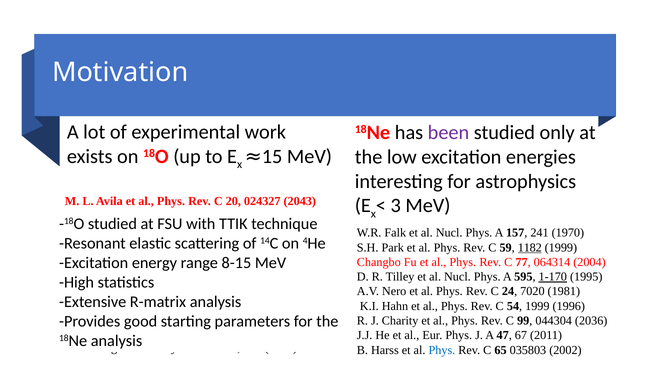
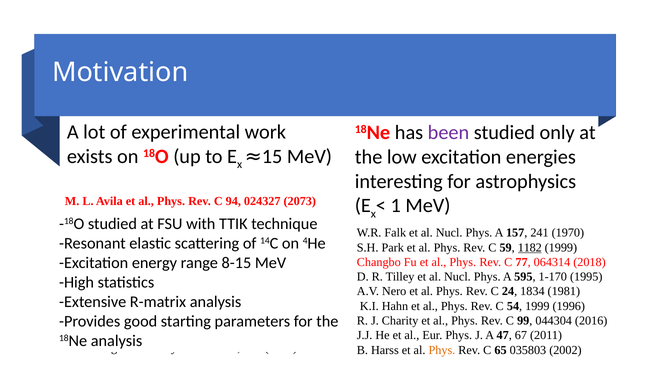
20: 20 -> 94
2043: 2043 -> 2073
3: 3 -> 1
2004: 2004 -> 2018
1-170 underline: present -> none
7020: 7020 -> 1834
2036: 2036 -> 2016
Phys at (442, 350) colour: blue -> orange
